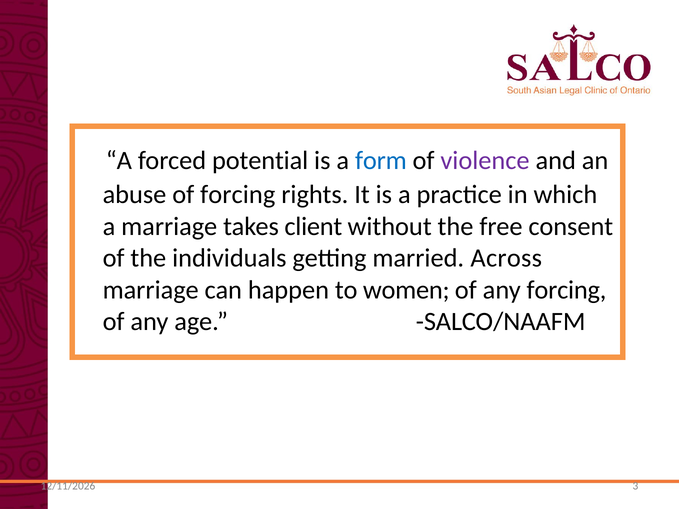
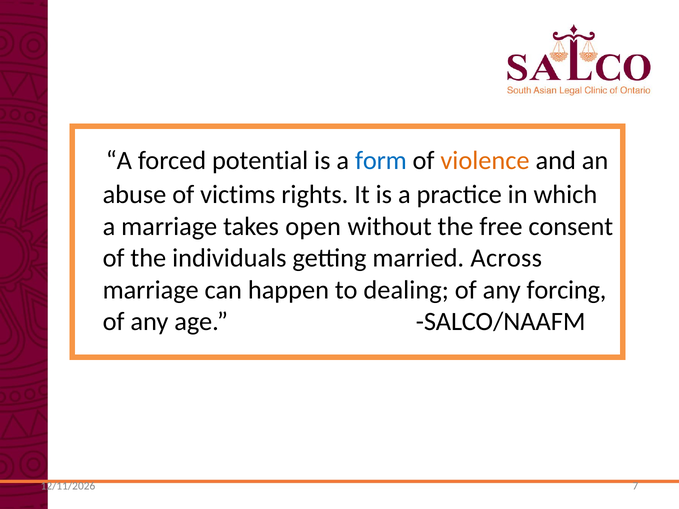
violence colour: purple -> orange
of forcing: forcing -> victims
client: client -> open
women: women -> dealing
3: 3 -> 7
